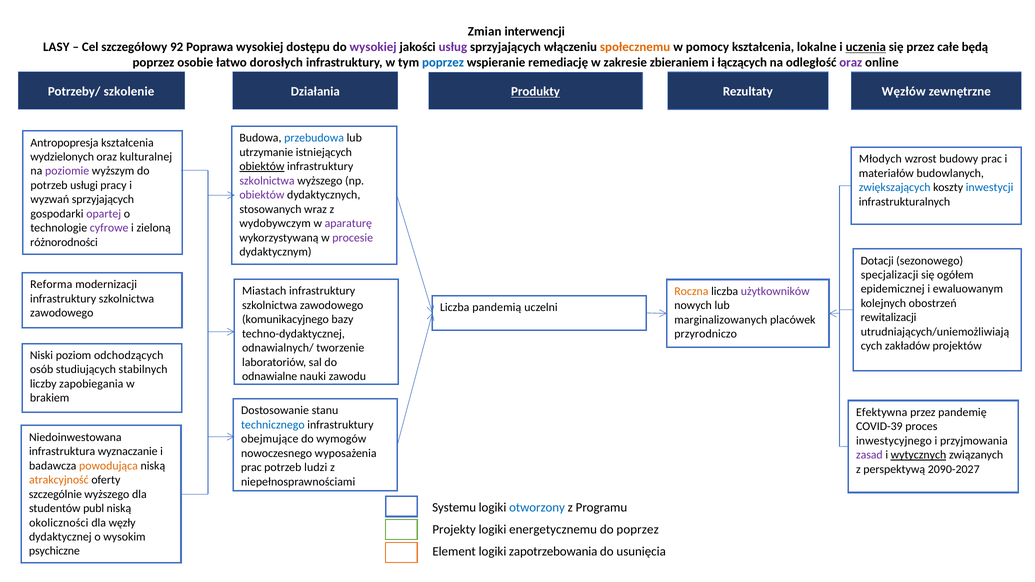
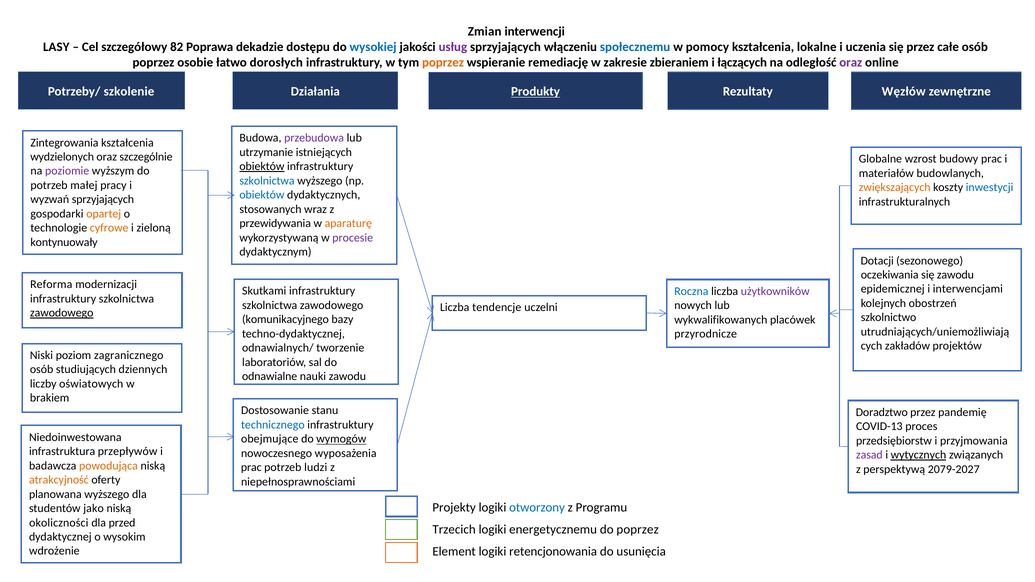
92: 92 -> 82
Poprawa wysokiej: wysokiej -> dekadzie
wysokiej at (373, 47) colour: purple -> blue
społecznemu colour: orange -> blue
uczenia underline: present -> none
całe będą: będą -> osób
poprzez at (443, 63) colour: blue -> orange
przebudowa colour: blue -> purple
Antropopresja: Antropopresja -> Zintegrowania
kulturalnej: kulturalnej -> szczególnie
Młodych: Młodych -> Globalne
szkolnictwa at (267, 181) colour: purple -> blue
usługi: usługi -> małej
zwiększających colour: blue -> orange
obiektów at (262, 195) colour: purple -> blue
opartej colour: purple -> orange
wydobywczym: wydobywczym -> przewidywania
aparaturę colour: purple -> orange
cyfrowe colour: purple -> orange
różnorodności: różnorodności -> kontynuowały
specjalizacji: specjalizacji -> oczekiwania
się ogółem: ogółem -> zawodu
ewaluowanym: ewaluowanym -> interwencjami
Miastach: Miastach -> Skutkami
Roczna colour: orange -> blue
pandemią: pandemią -> tendencje
zawodowego at (62, 313) underline: none -> present
rewitalizacji: rewitalizacji -> szkolnictwo
marginalizowanych: marginalizowanych -> wykwalifikowanych
przyrodniczo: przyrodniczo -> przyrodnicze
odchodzących: odchodzących -> zagranicznego
stabilnych: stabilnych -> dziennych
zapobiegania: zapobiegania -> oświatowych
Efektywna: Efektywna -> Doradztwo
COVID-39: COVID-39 -> COVID-13
wymogów underline: none -> present
inwestycyjnego: inwestycyjnego -> przedsiębiorstw
wyznaczanie: wyznaczanie -> przepływów
2090-2027: 2090-2027 -> 2079-2027
szczególnie: szczególnie -> planowana
Systemu: Systemu -> Projekty
publ: publ -> jako
węzły: węzły -> przed
Projekty: Projekty -> Trzecich
psychiczne: psychiczne -> wdrożenie
zapotrzebowania: zapotrzebowania -> retencjonowania
